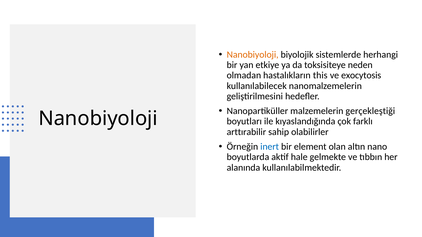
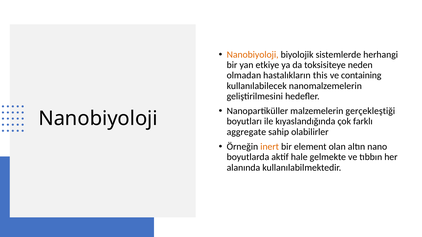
exocytosis: exocytosis -> containing
arttırabilir: arttırabilir -> aggregate
inert colour: blue -> orange
